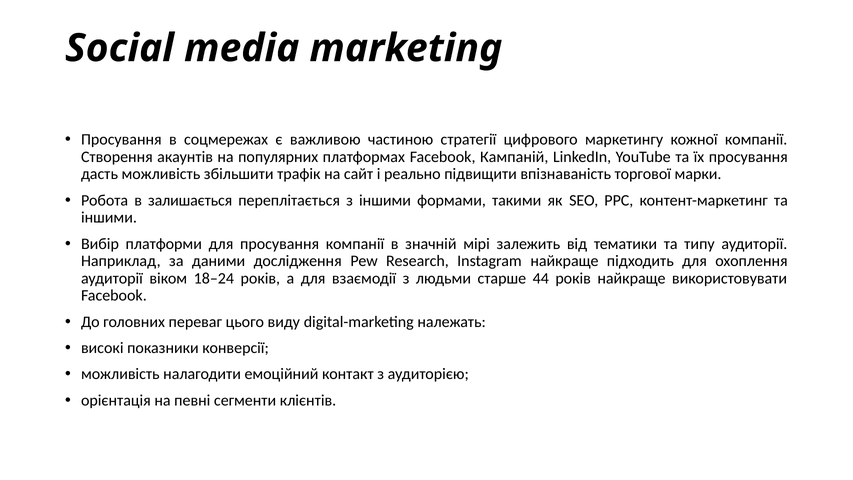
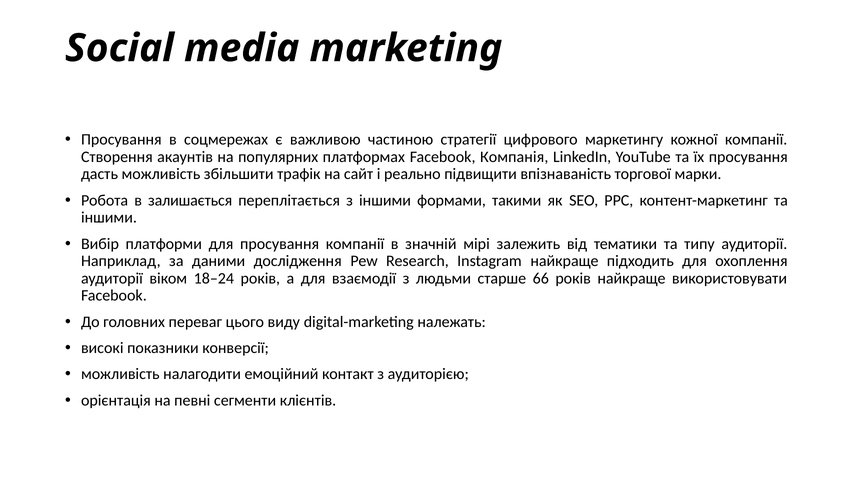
Кампаній: Кампаній -> Компанія
44: 44 -> 66
